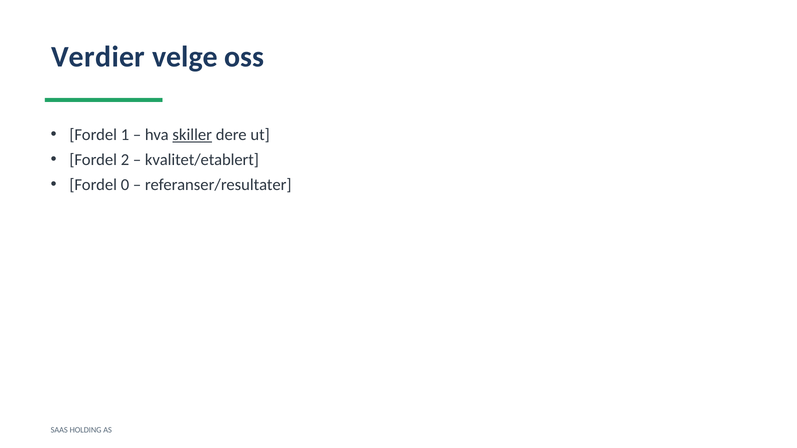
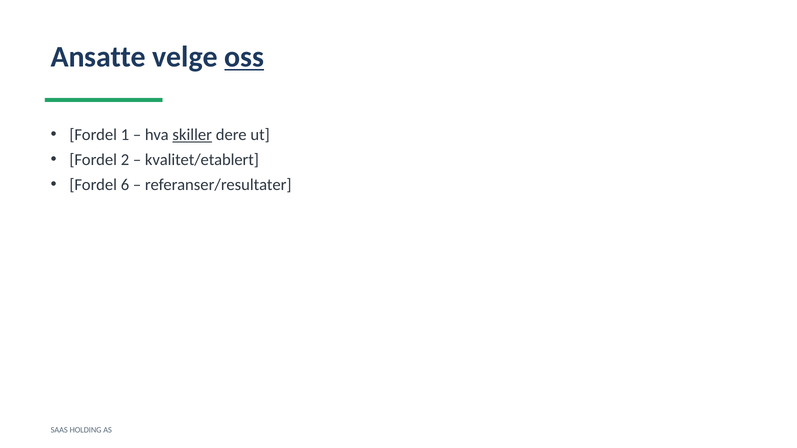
Verdier: Verdier -> Ansatte
oss underline: none -> present
0: 0 -> 6
